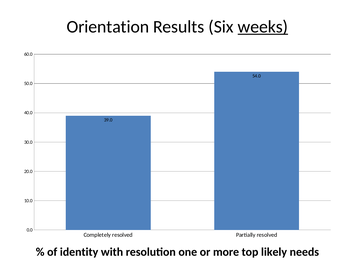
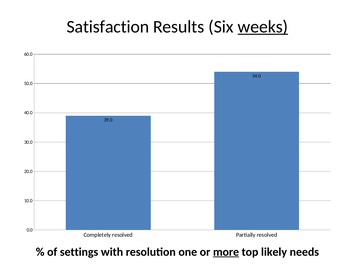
Orientation: Orientation -> Satisfaction
identity: identity -> settings
more underline: none -> present
